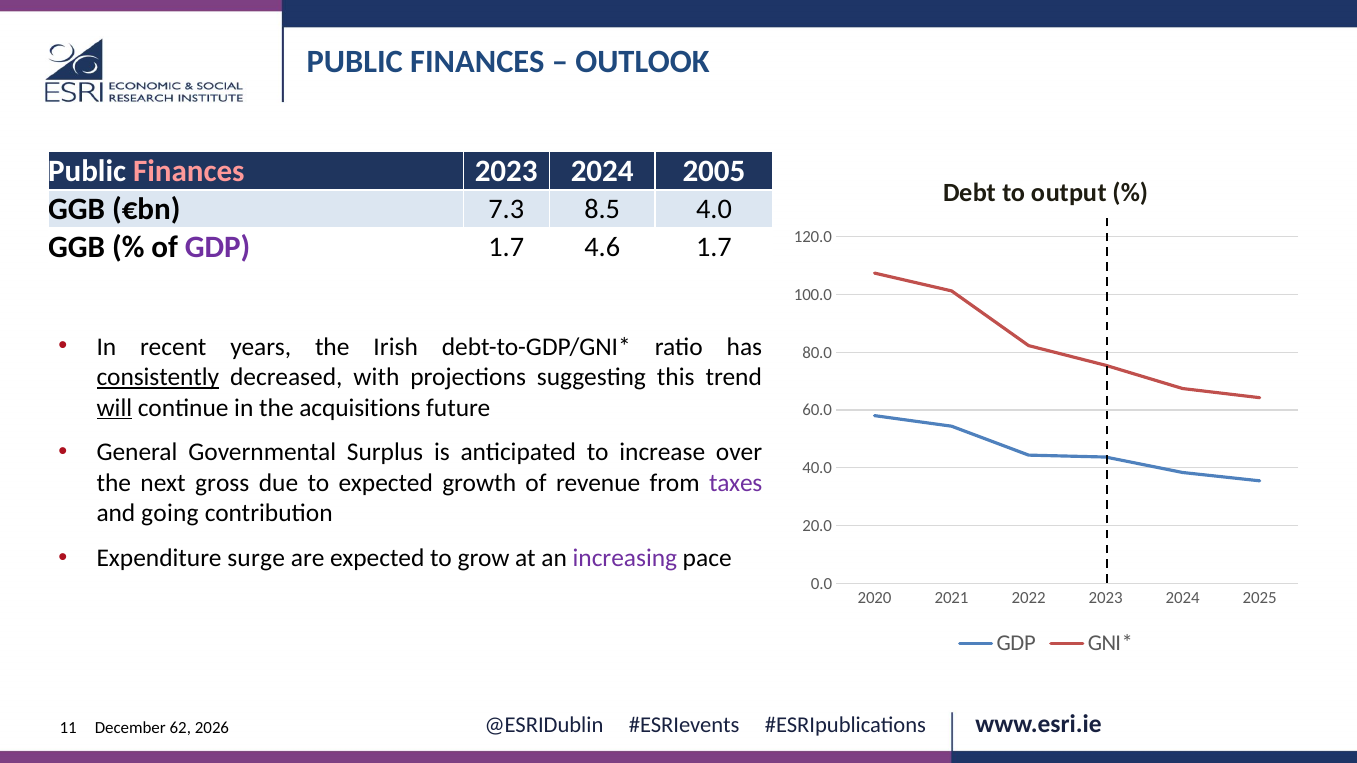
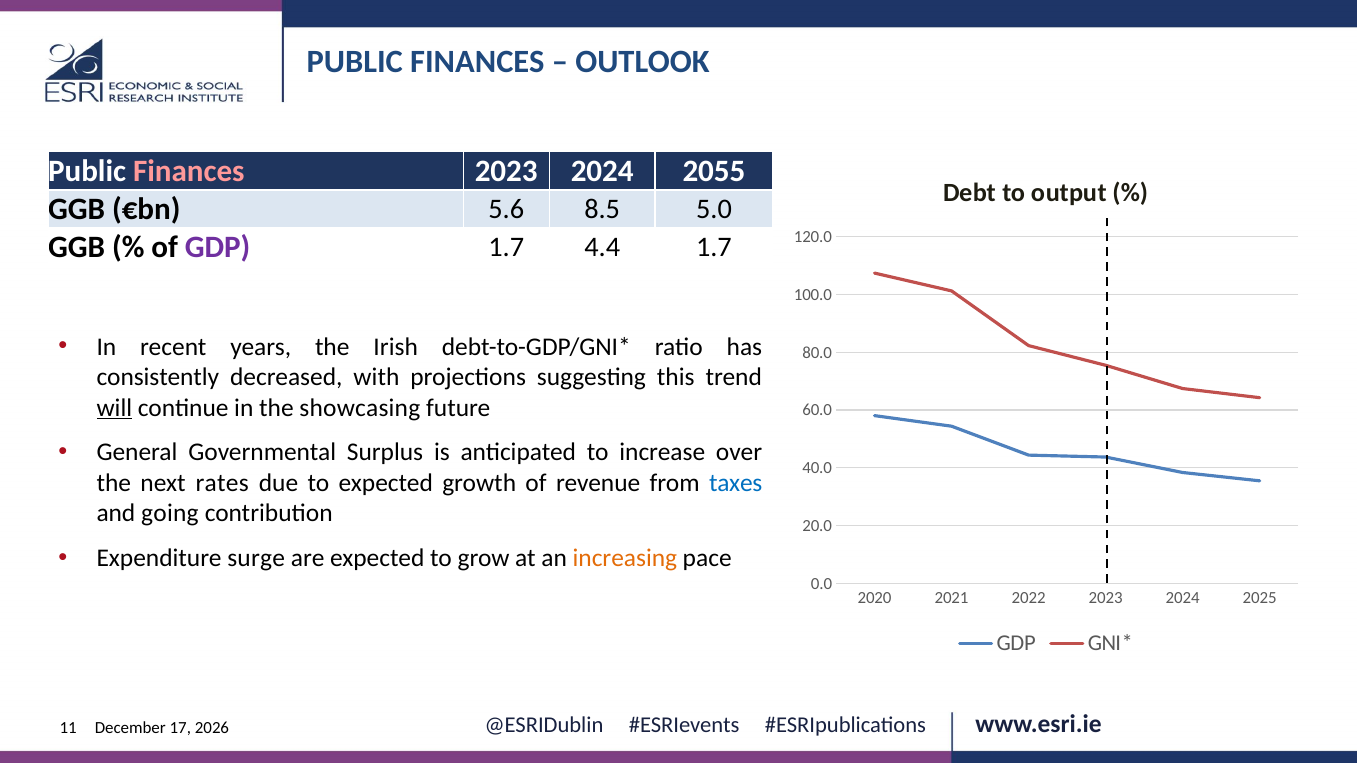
2005: 2005 -> 2055
7.3: 7.3 -> 5.6
4.0: 4.0 -> 5.0
4.6: 4.6 -> 4.4
consistently underline: present -> none
acquisitions: acquisitions -> showcasing
gross: gross -> rates
taxes colour: purple -> blue
increasing colour: purple -> orange
62: 62 -> 17
